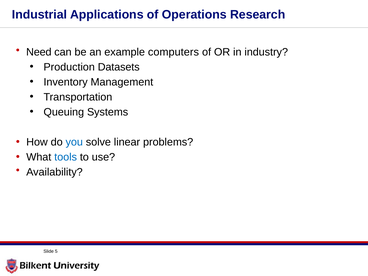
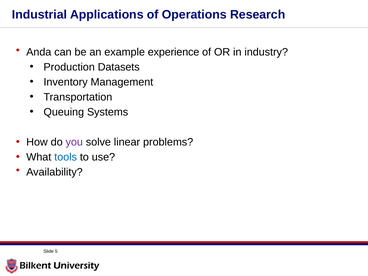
Need: Need -> Anda
computers: computers -> experience
you colour: blue -> purple
